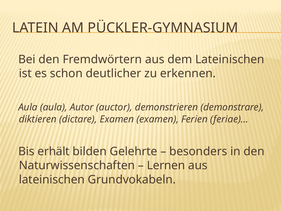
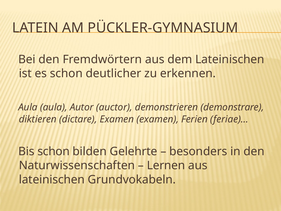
Bis erhält: erhält -> schon
